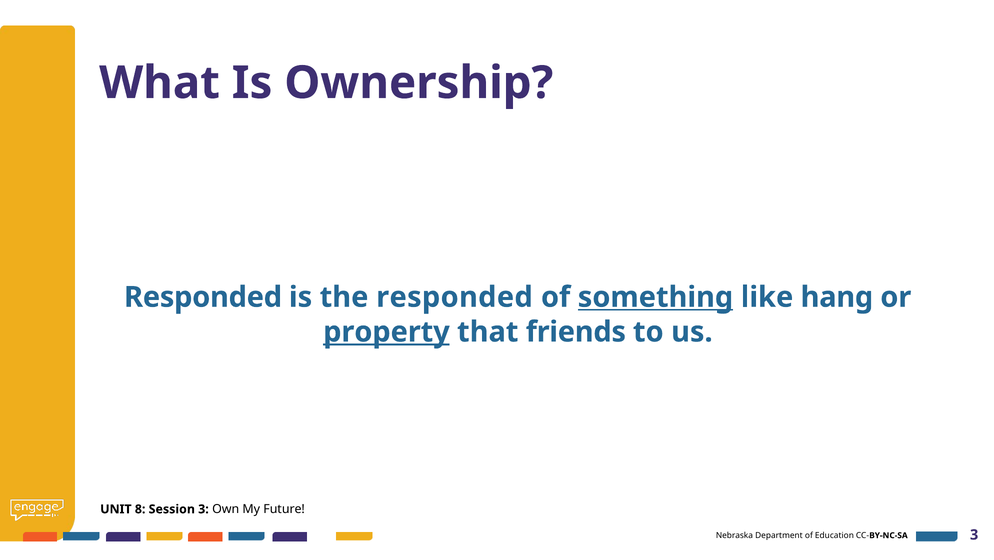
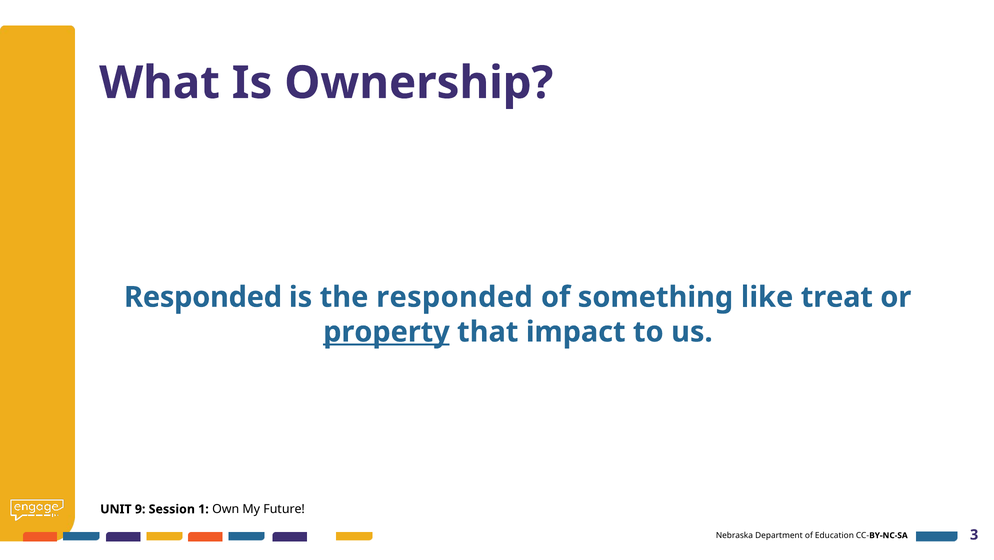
something underline: present -> none
hang: hang -> treat
friends: friends -> impact
8: 8 -> 9
Session 3: 3 -> 1
